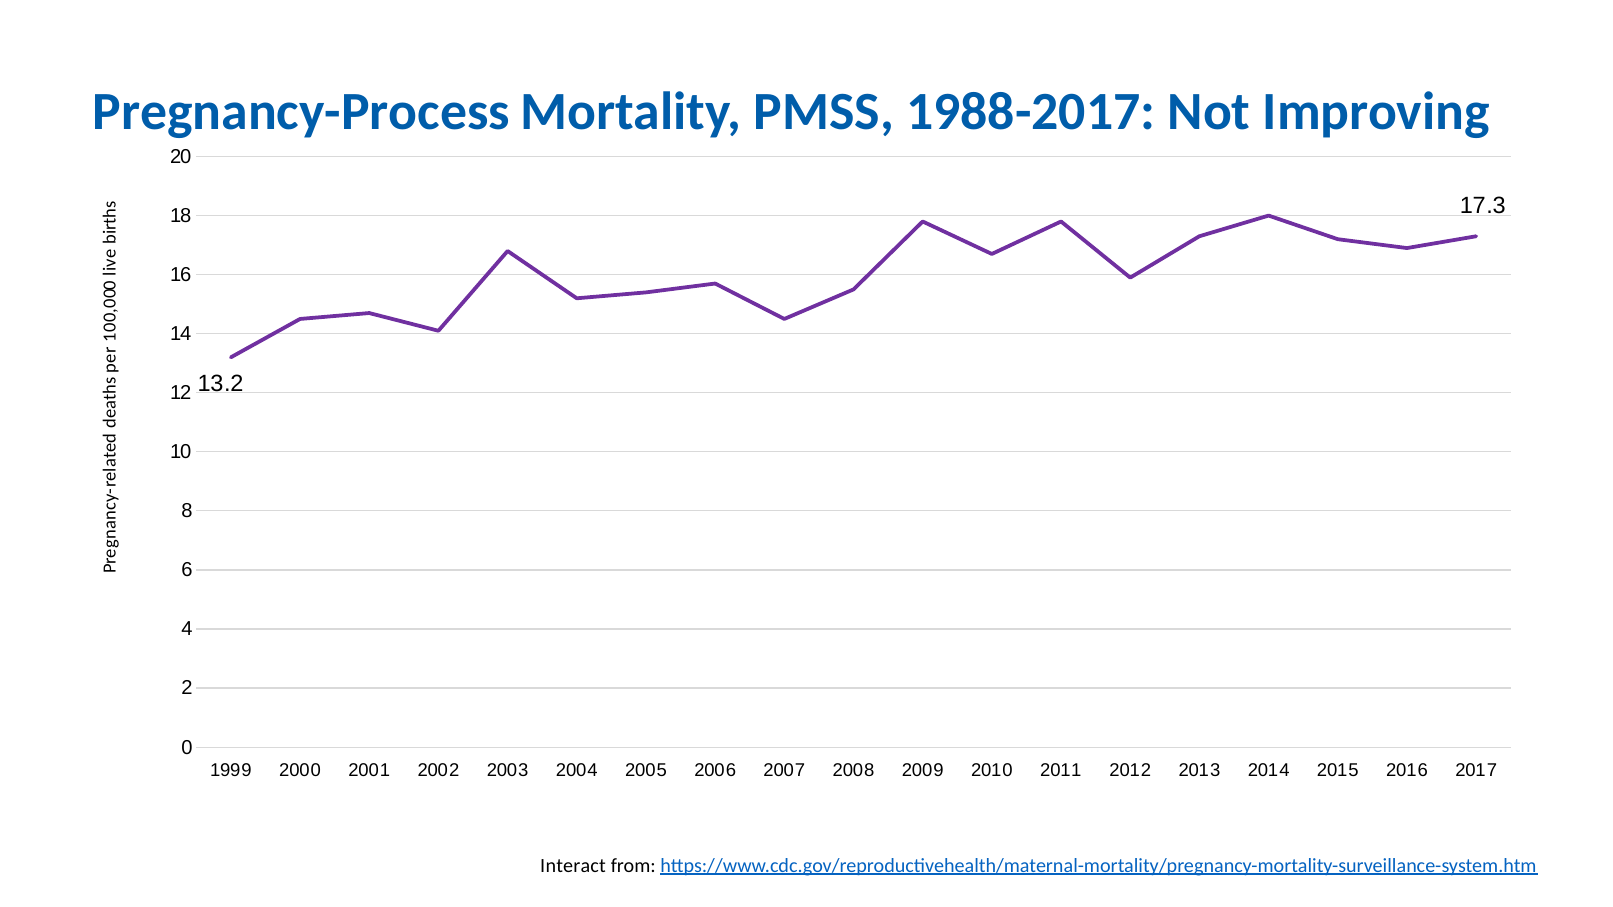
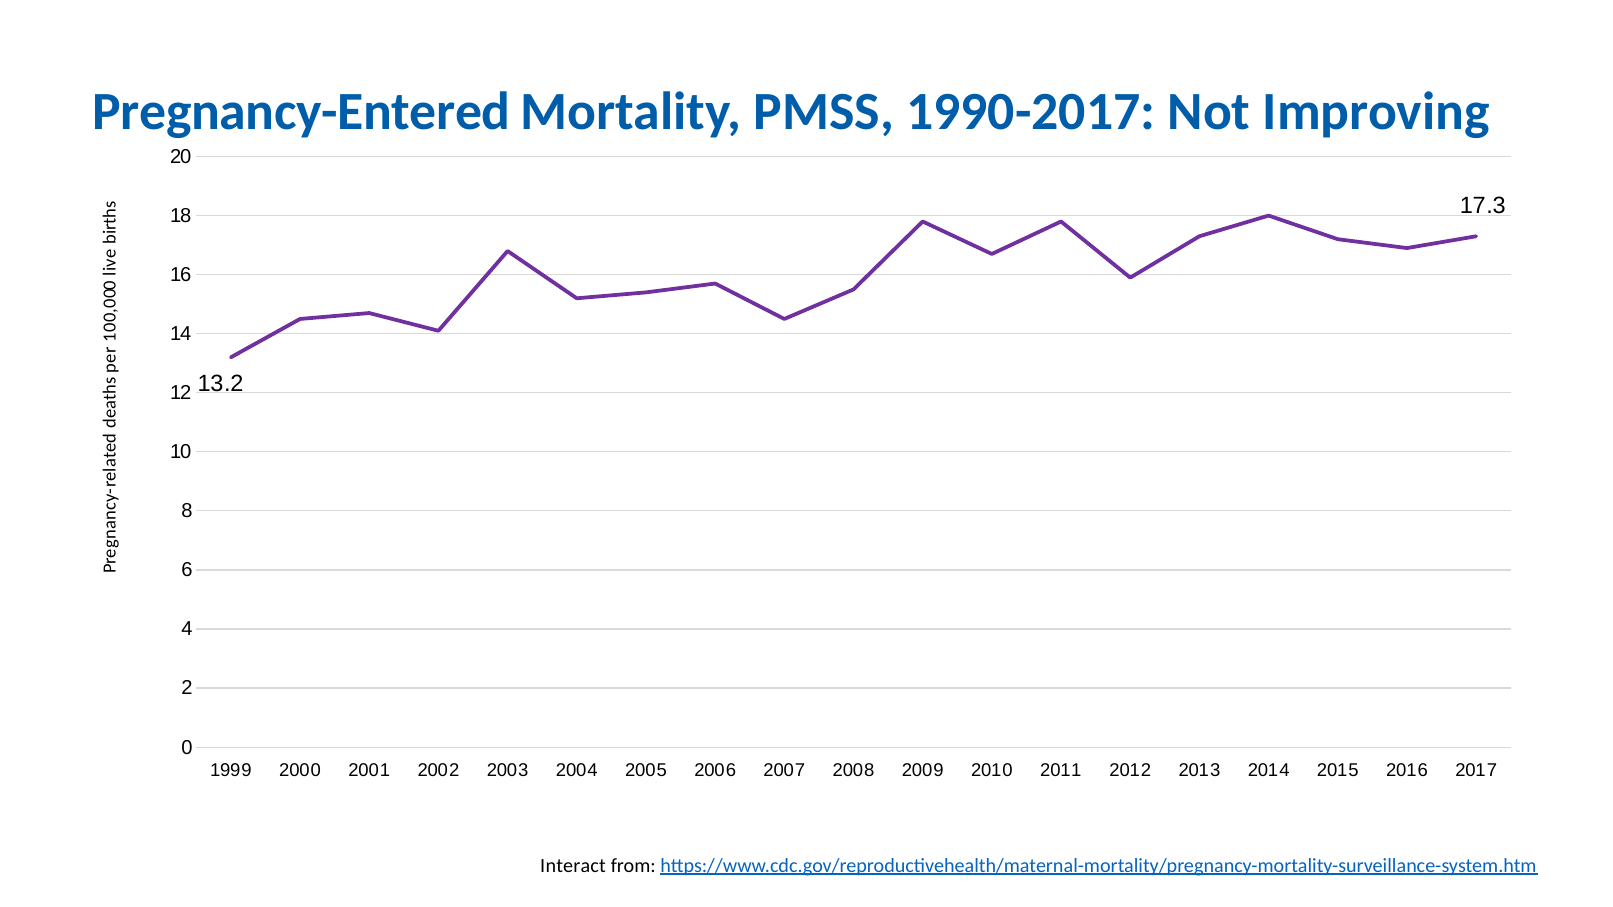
Pregnancy-Process: Pregnancy-Process -> Pregnancy-Entered
1988-2017: 1988-2017 -> 1990-2017
